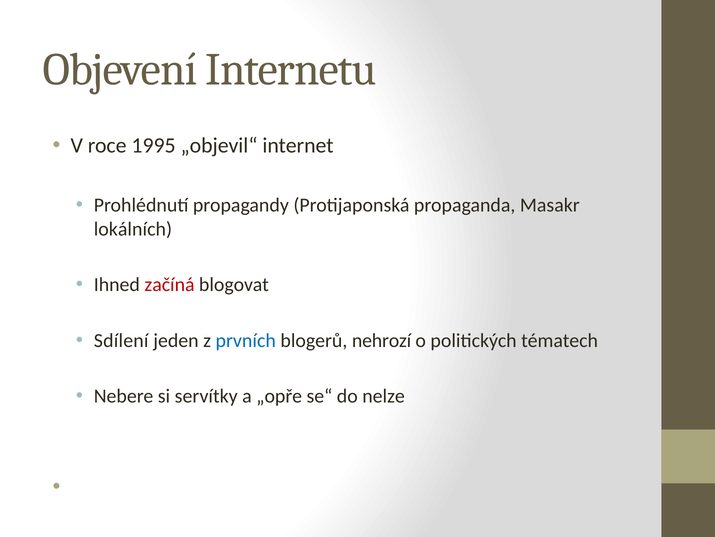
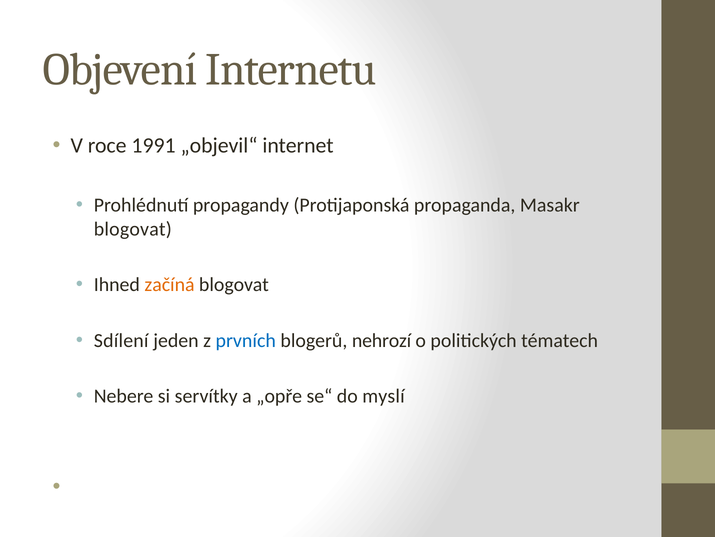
1995: 1995 -> 1991
lokálních at (133, 229): lokálních -> blogovat
začíná colour: red -> orange
nelze: nelze -> myslí
